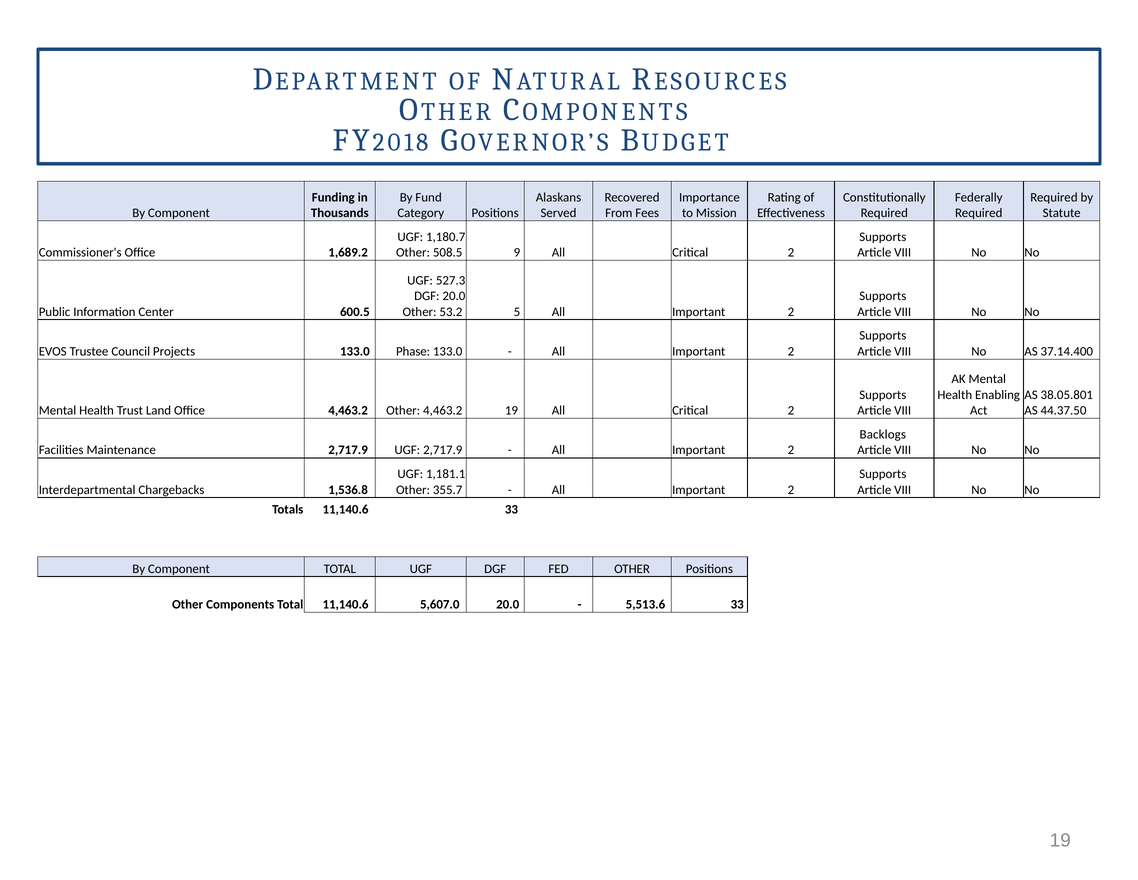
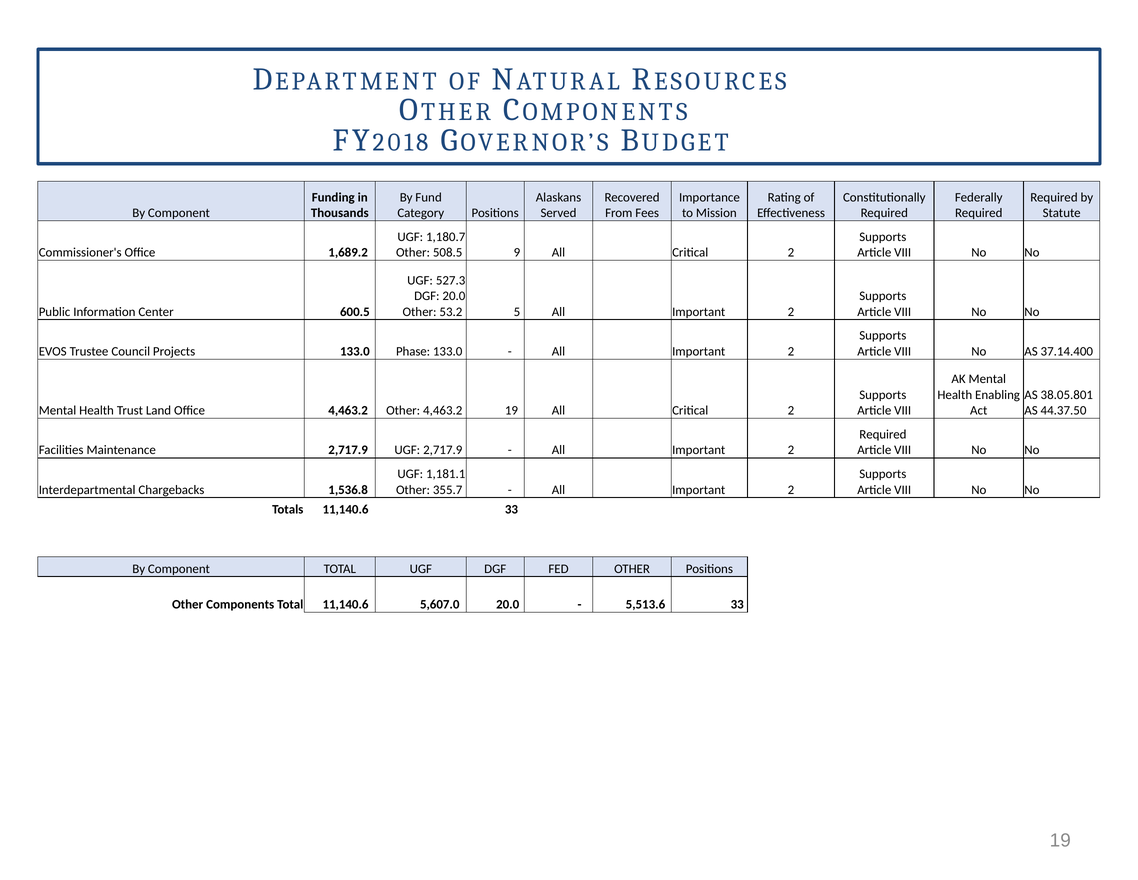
Backlogs at (883, 434): Backlogs -> Required
